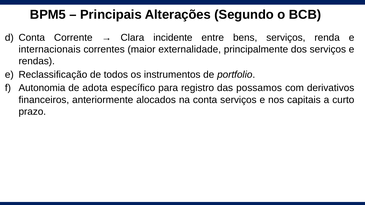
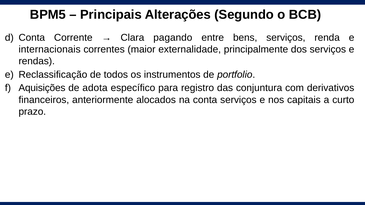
incidente: incidente -> pagando
Autonomia: Autonomia -> Aquisições
possamos: possamos -> conjuntura
